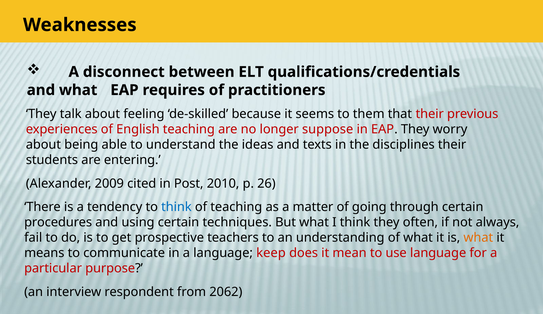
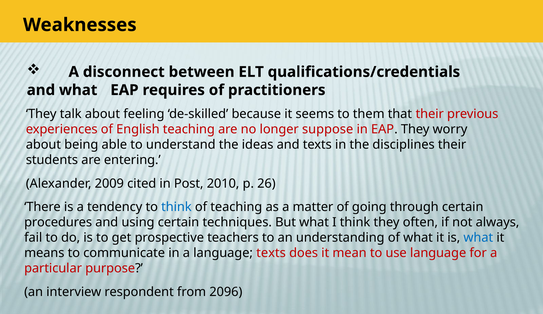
what at (478, 237) colour: orange -> blue
language keep: keep -> texts
2062: 2062 -> 2096
